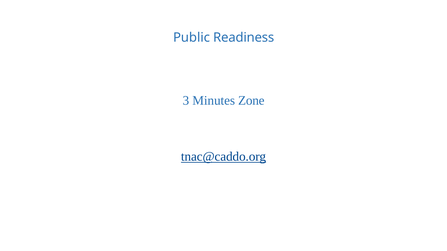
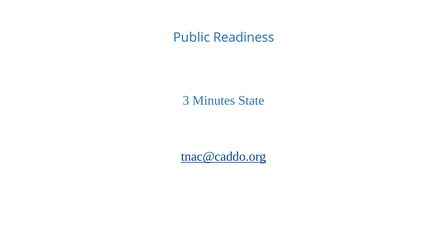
Zone: Zone -> State
